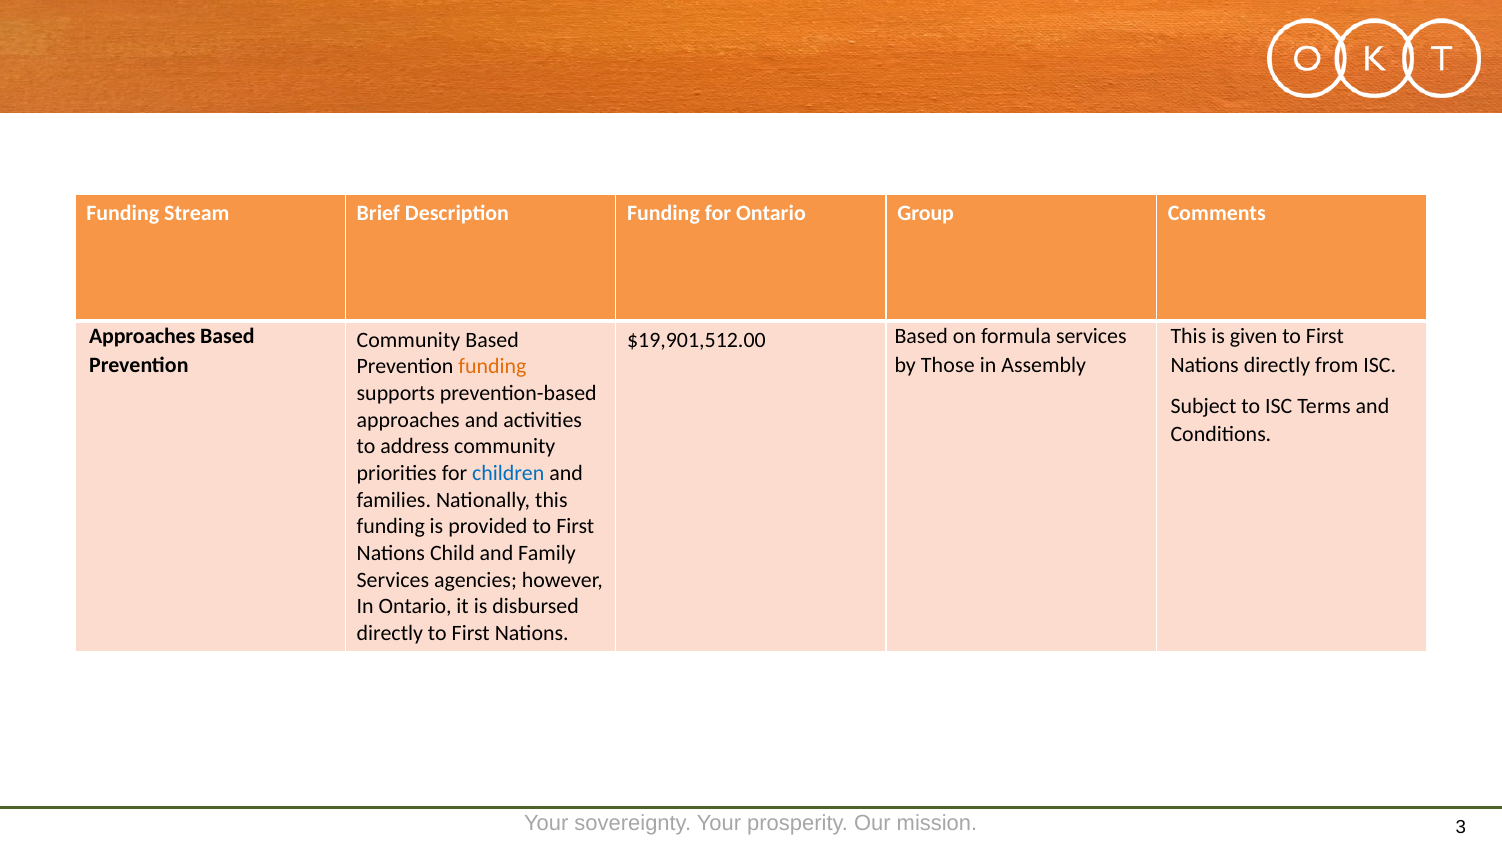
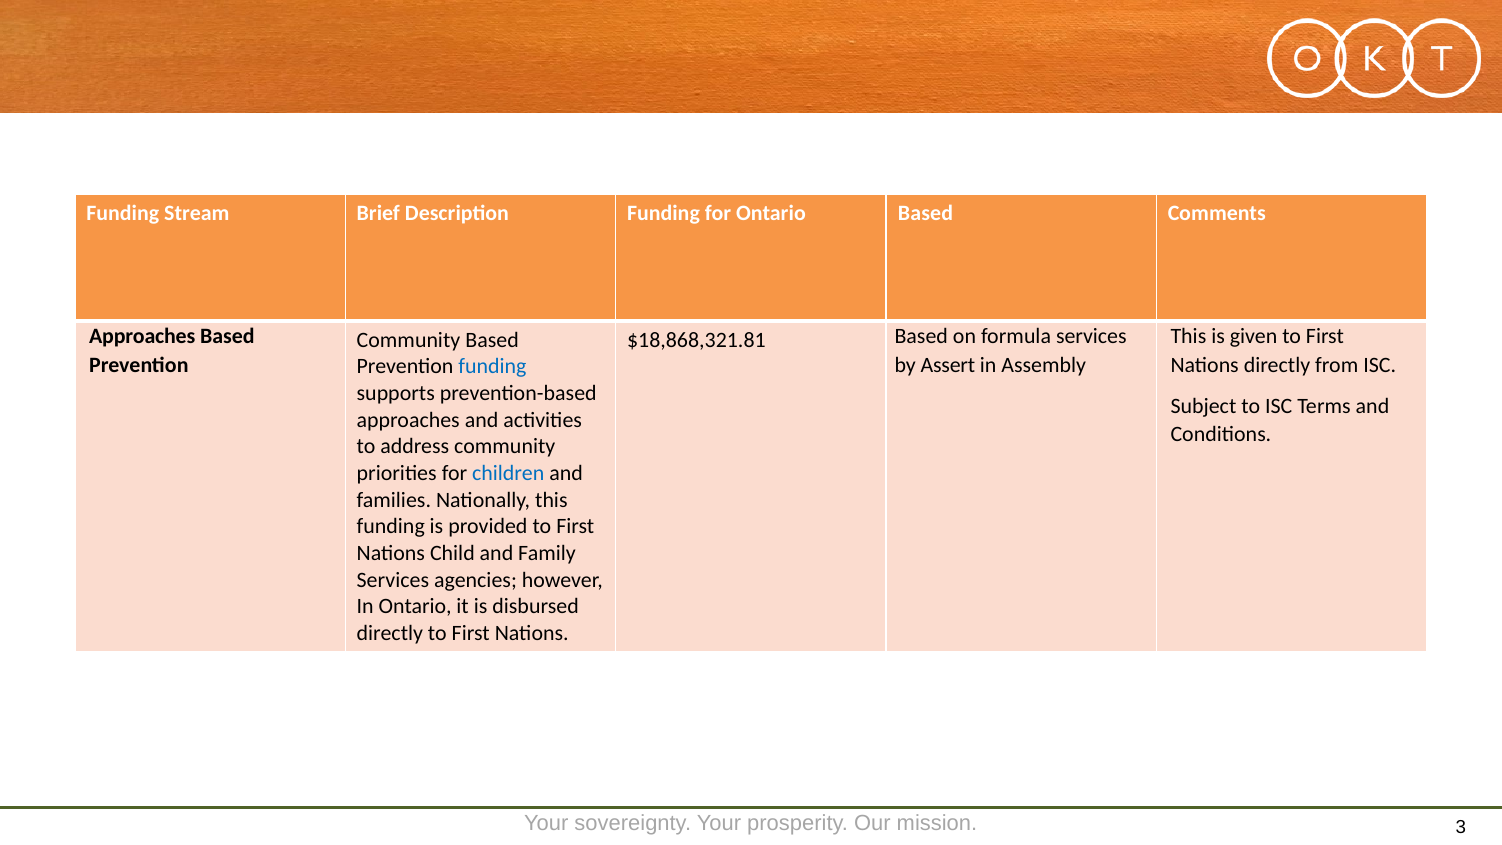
Ontario Group: Group -> Based
$19,901,512.00: $19,901,512.00 -> $18,868,321.81
Those: Those -> Assert
funding at (492, 367) colour: orange -> blue
